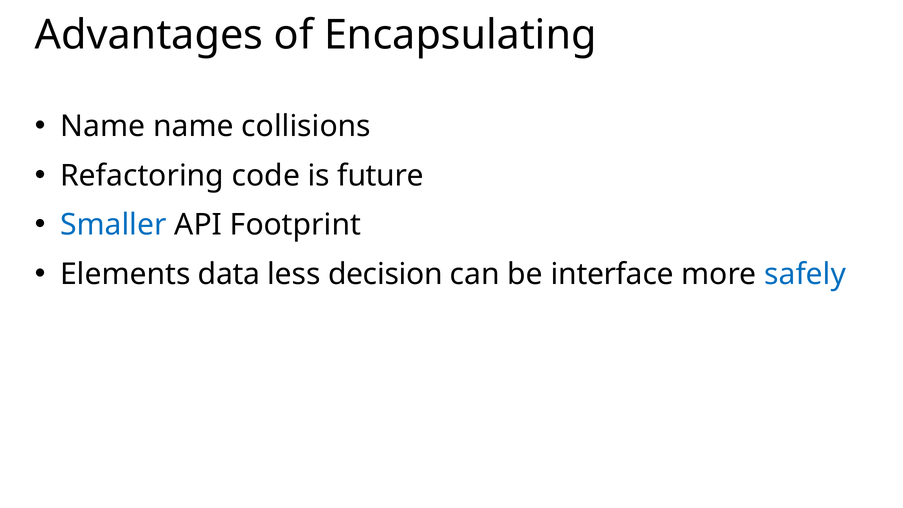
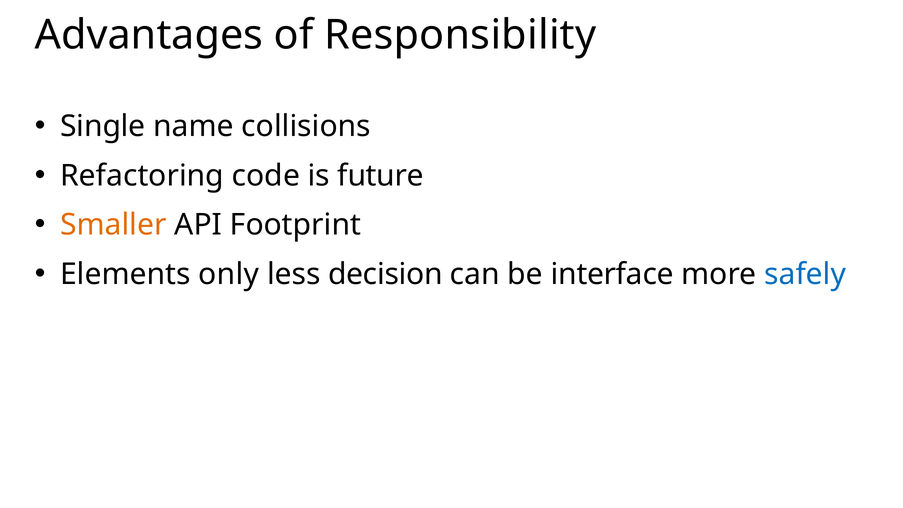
Encapsulating: Encapsulating -> Responsibility
Name at (103, 126): Name -> Single
Smaller colour: blue -> orange
data: data -> only
